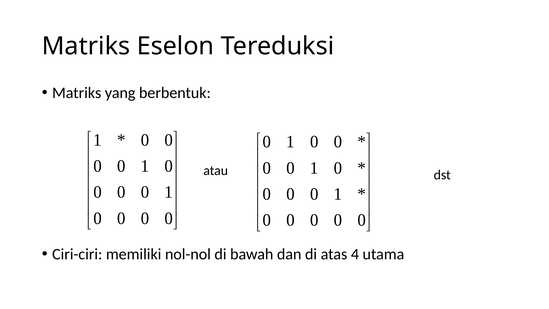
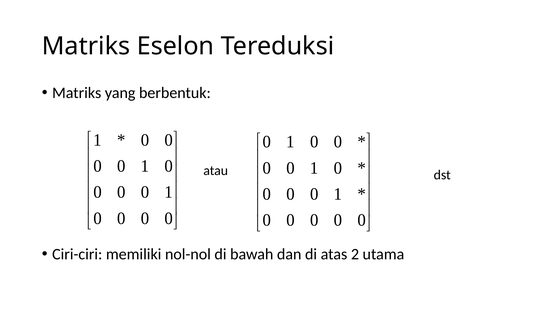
4: 4 -> 2
